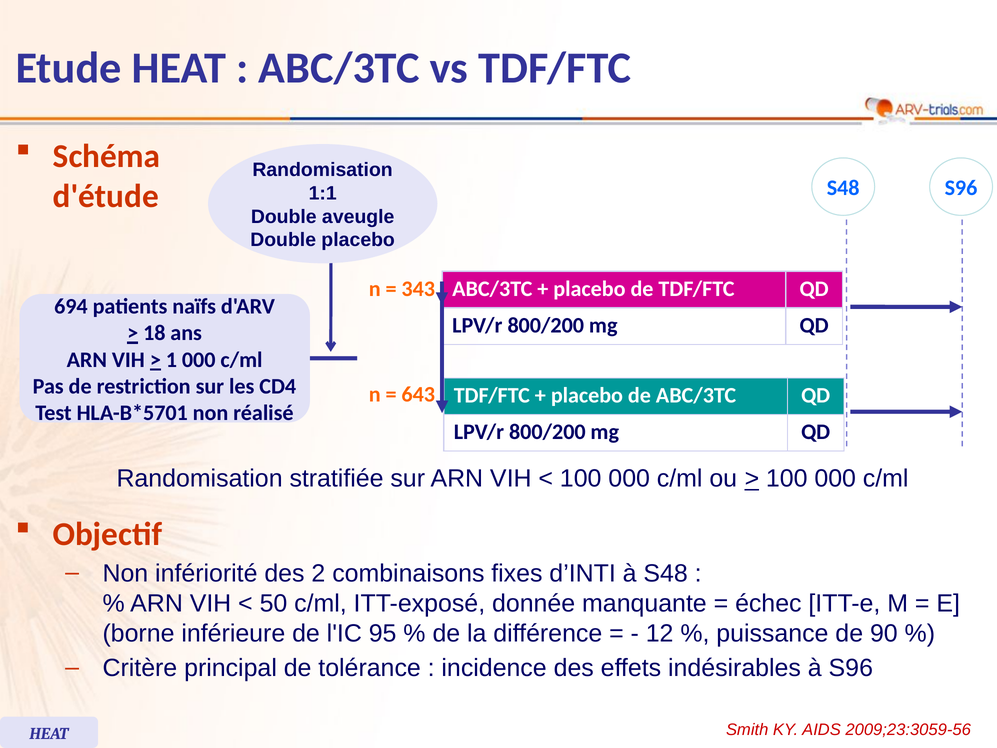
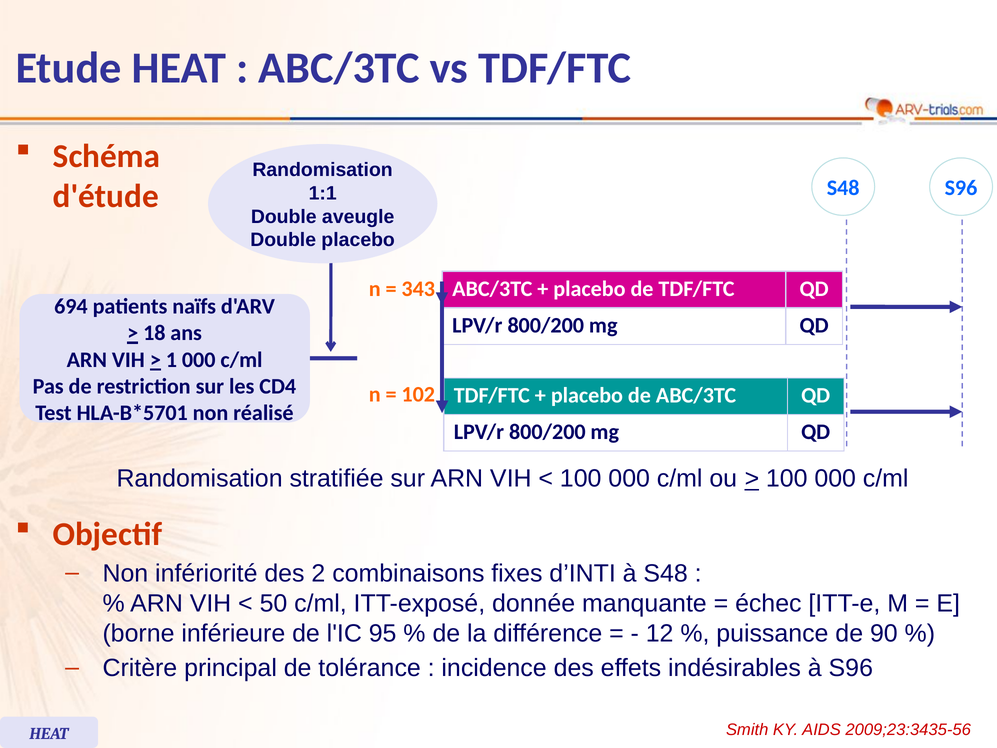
643: 643 -> 102
2009;23:3059-56: 2009;23:3059-56 -> 2009;23:3435-56
